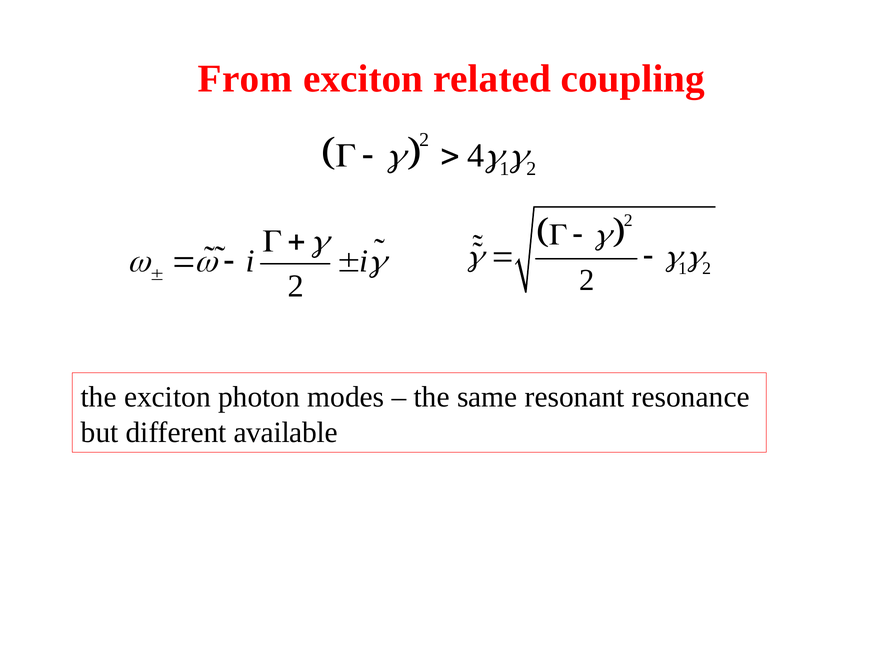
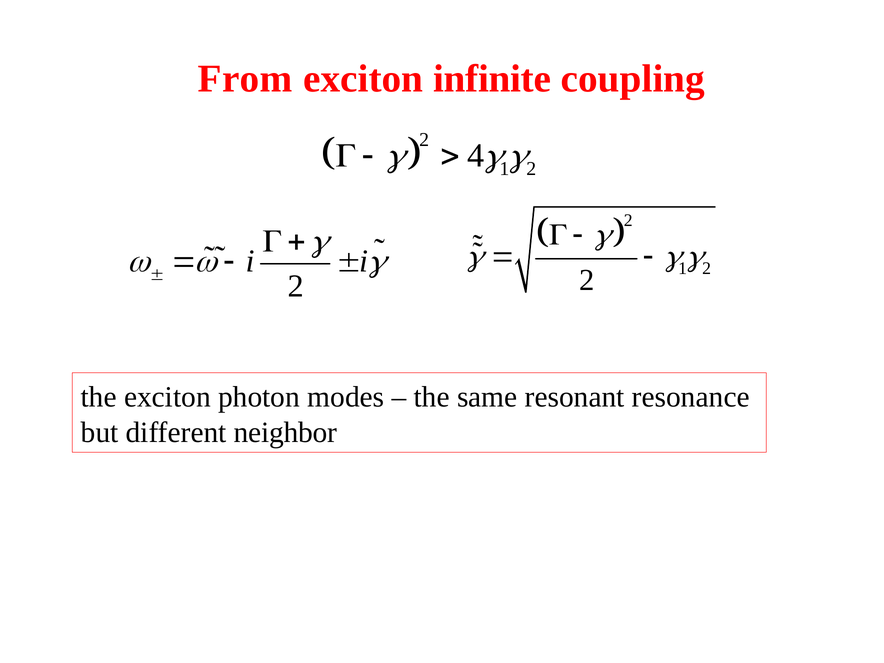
related: related -> infinite
available: available -> neighbor
